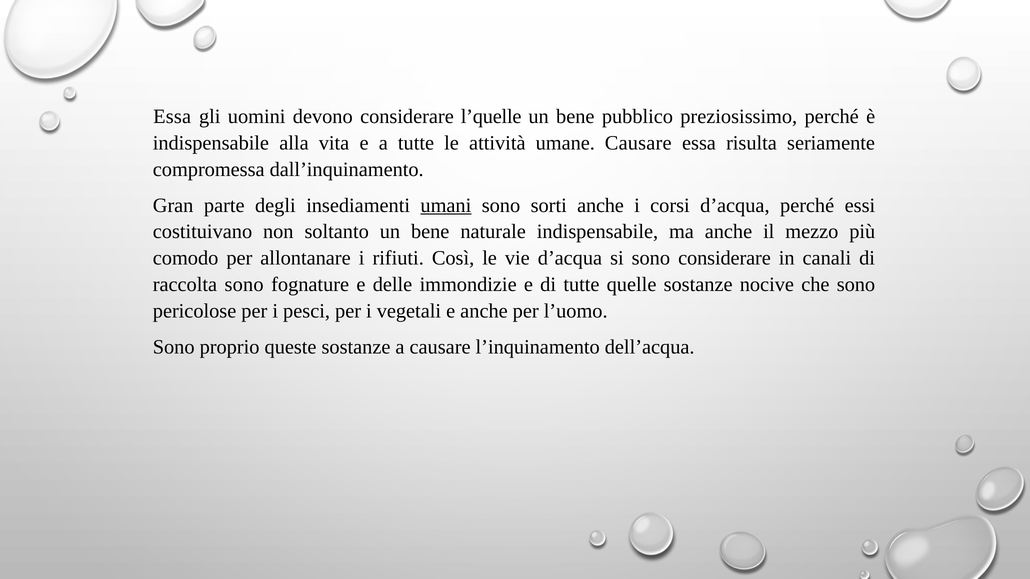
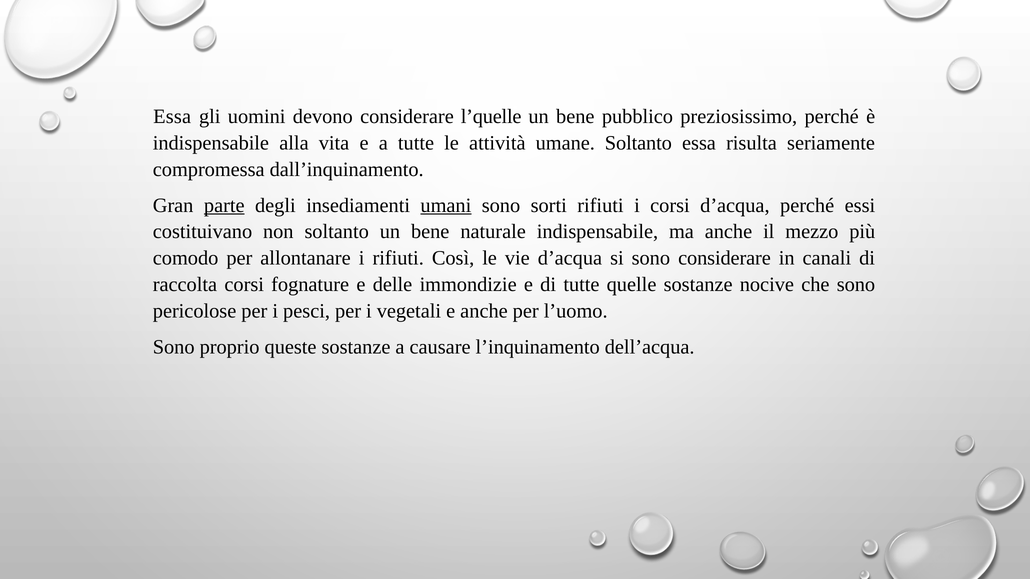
umane Causare: Causare -> Soltanto
parte underline: none -> present
sorti anche: anche -> rifiuti
raccolta sono: sono -> corsi
